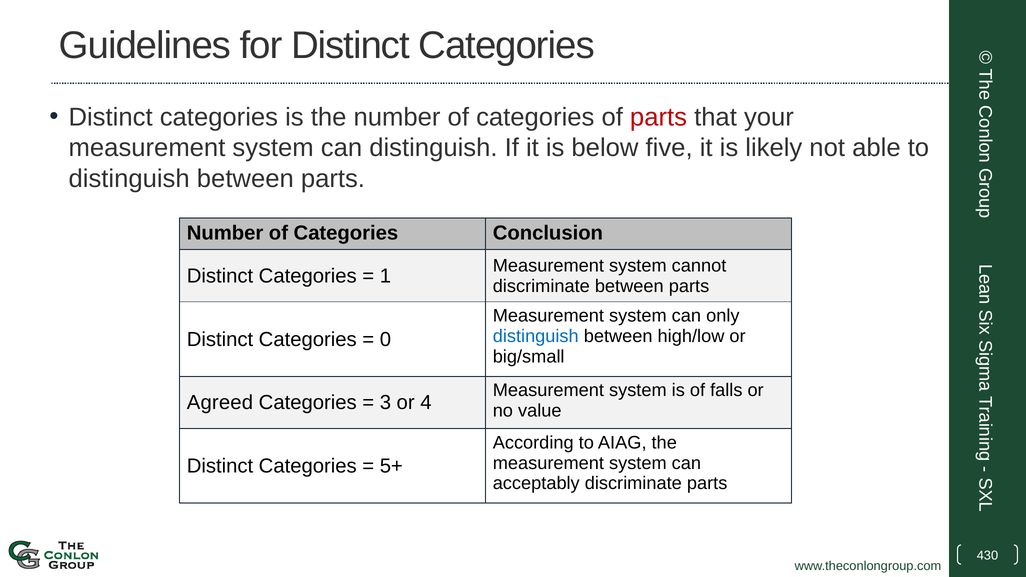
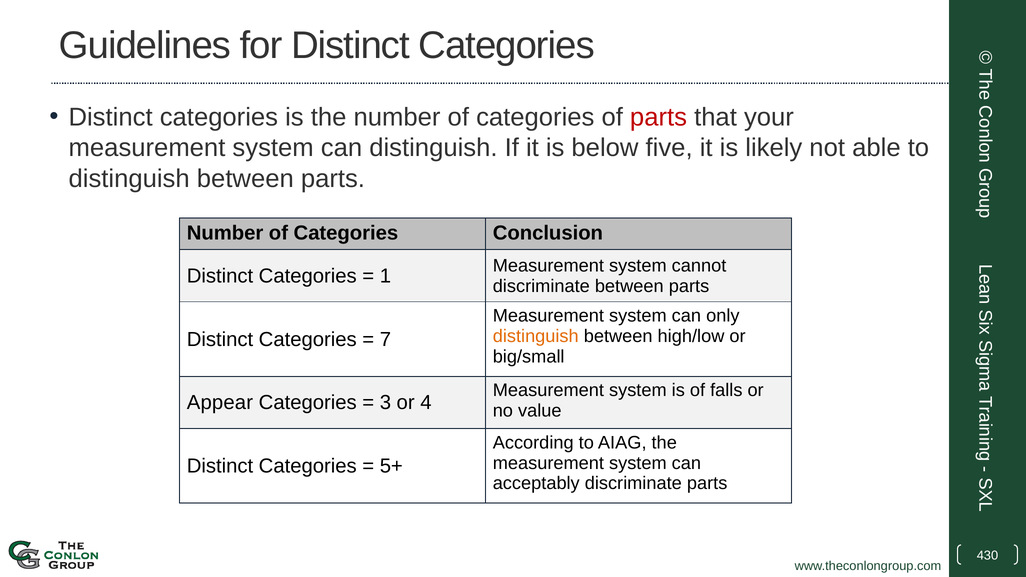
distinguish at (536, 336) colour: blue -> orange
0: 0 -> 7
Agreed: Agreed -> Appear
